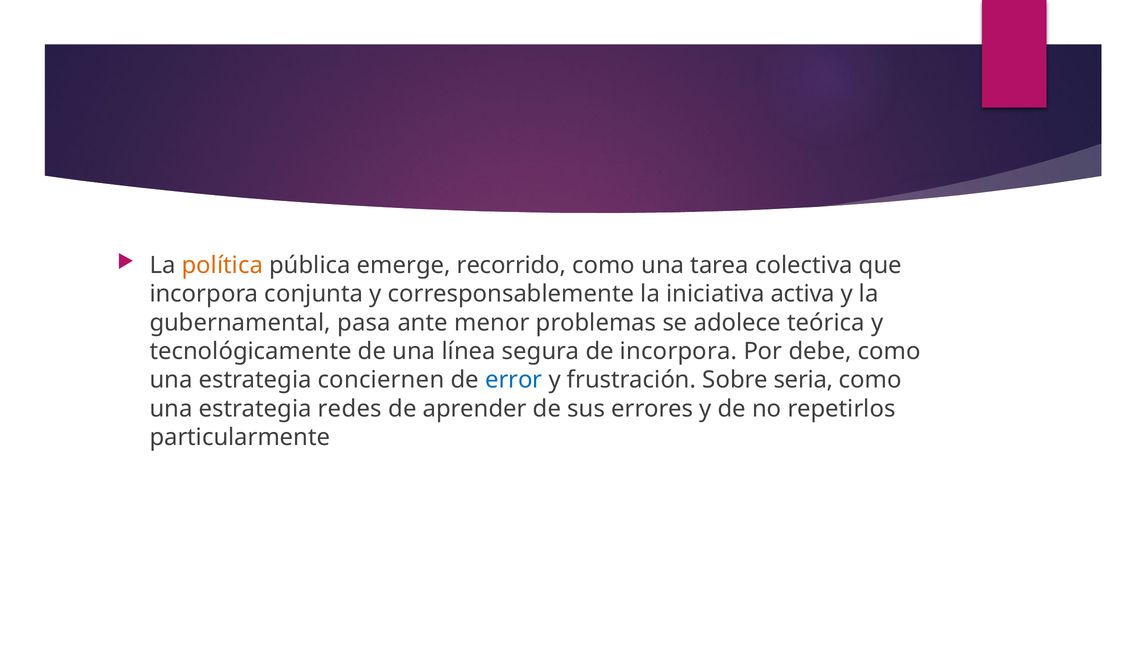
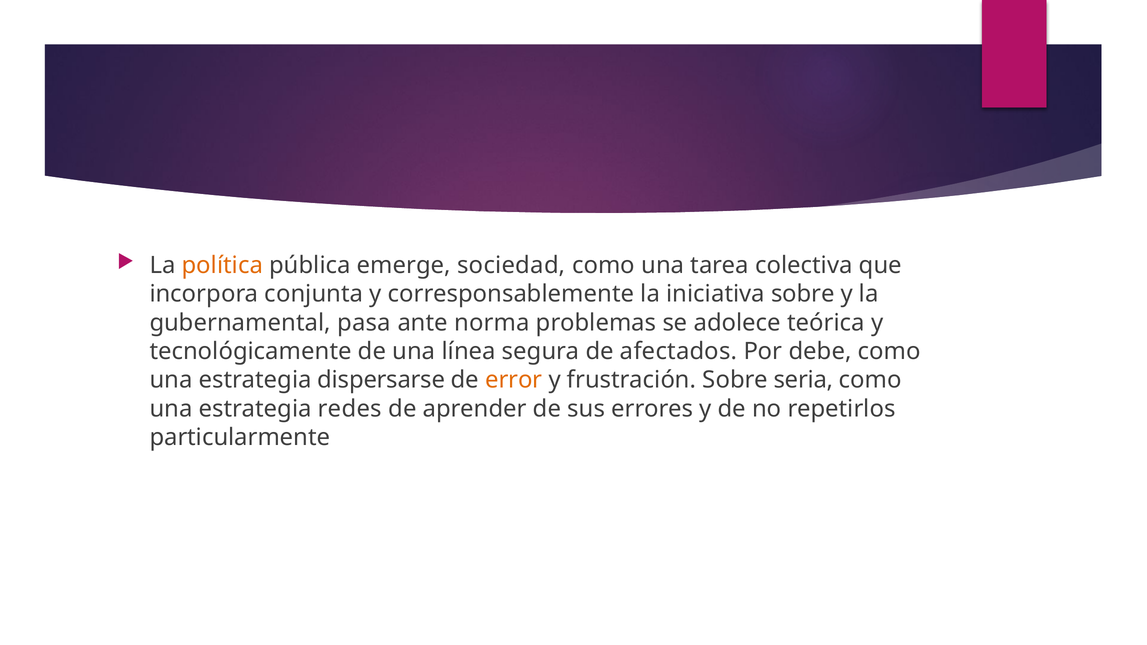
recorrido: recorrido -> sociedad
iniciativa activa: activa -> sobre
menor: menor -> norma
de incorpora: incorpora -> afectados
conciernen: conciernen -> dispersarse
error colour: blue -> orange
